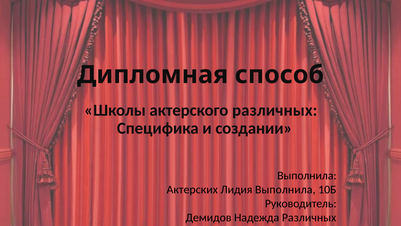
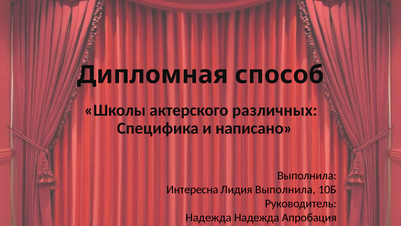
создании: создании -> написано
Актерских: Актерских -> Интересна
Демидов at (208, 217): Демидов -> Надежда
Надежда Различных: Различных -> Апробация
